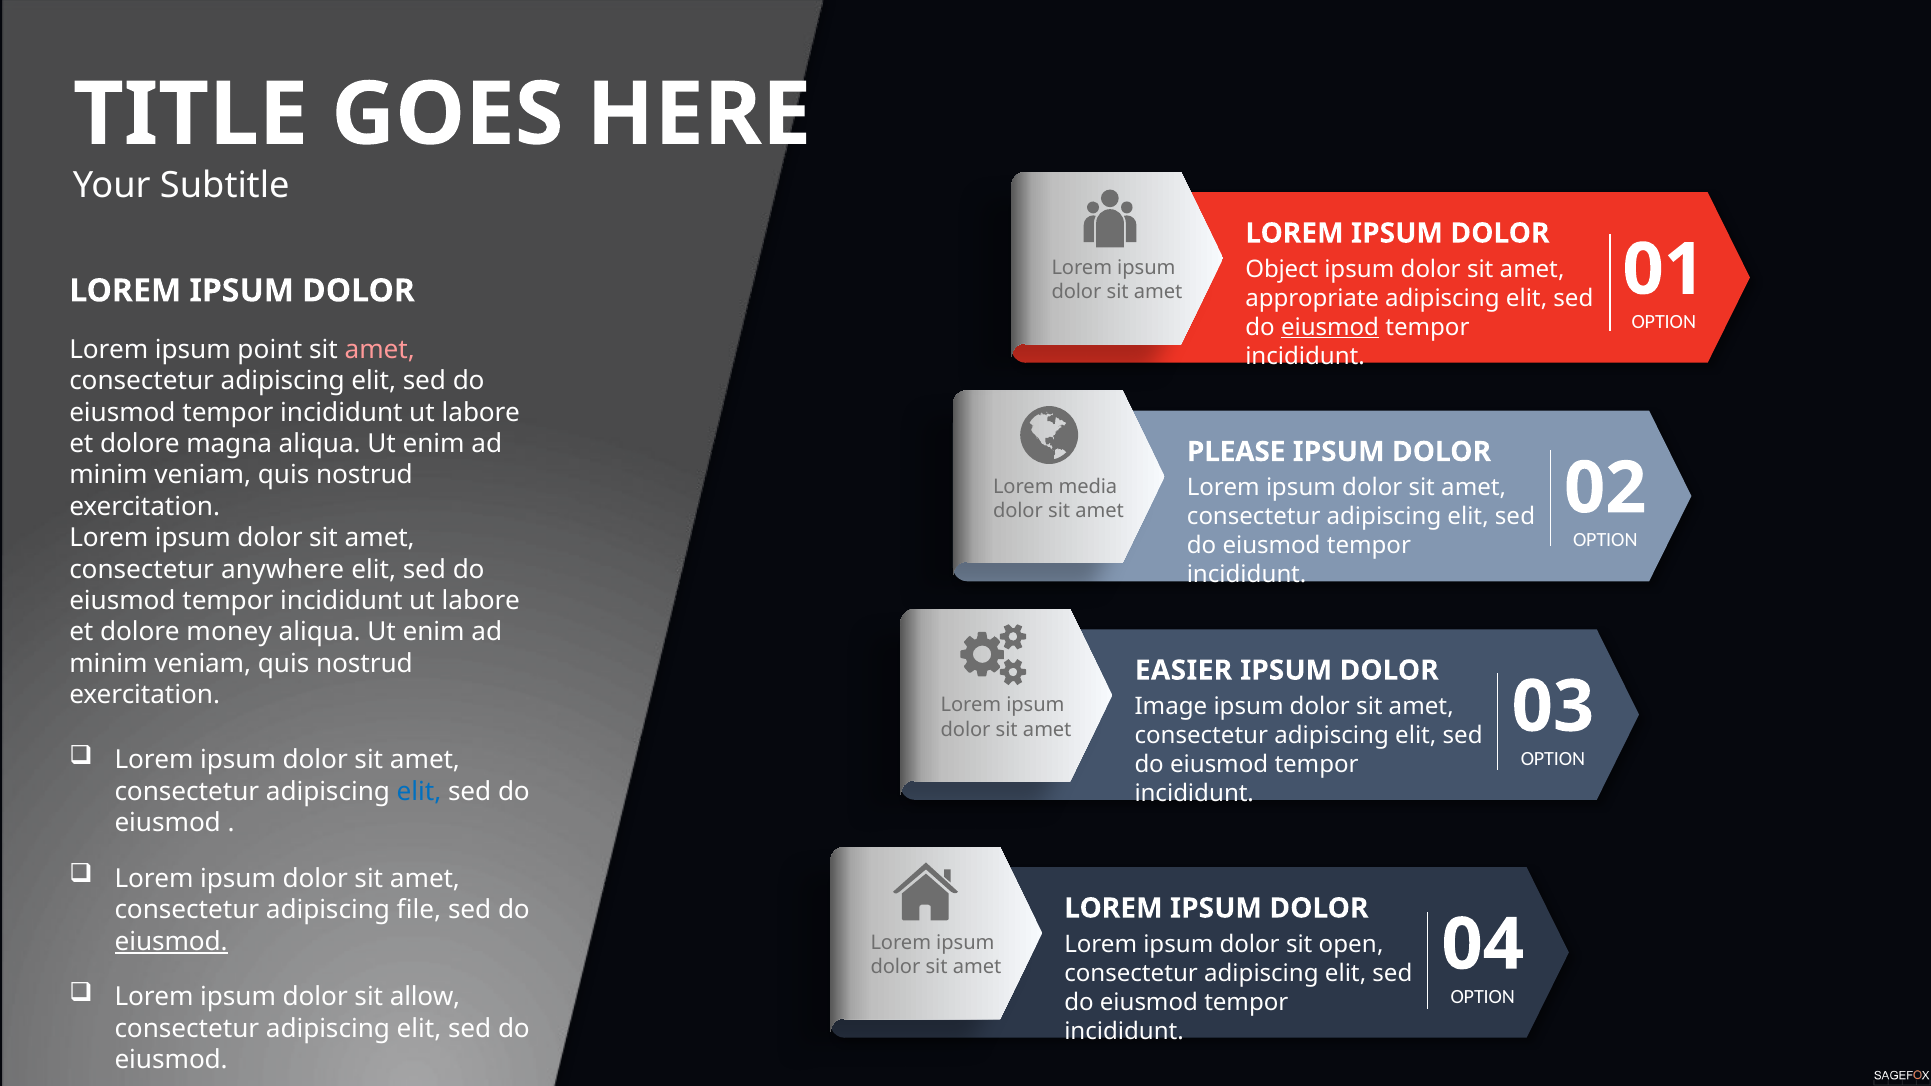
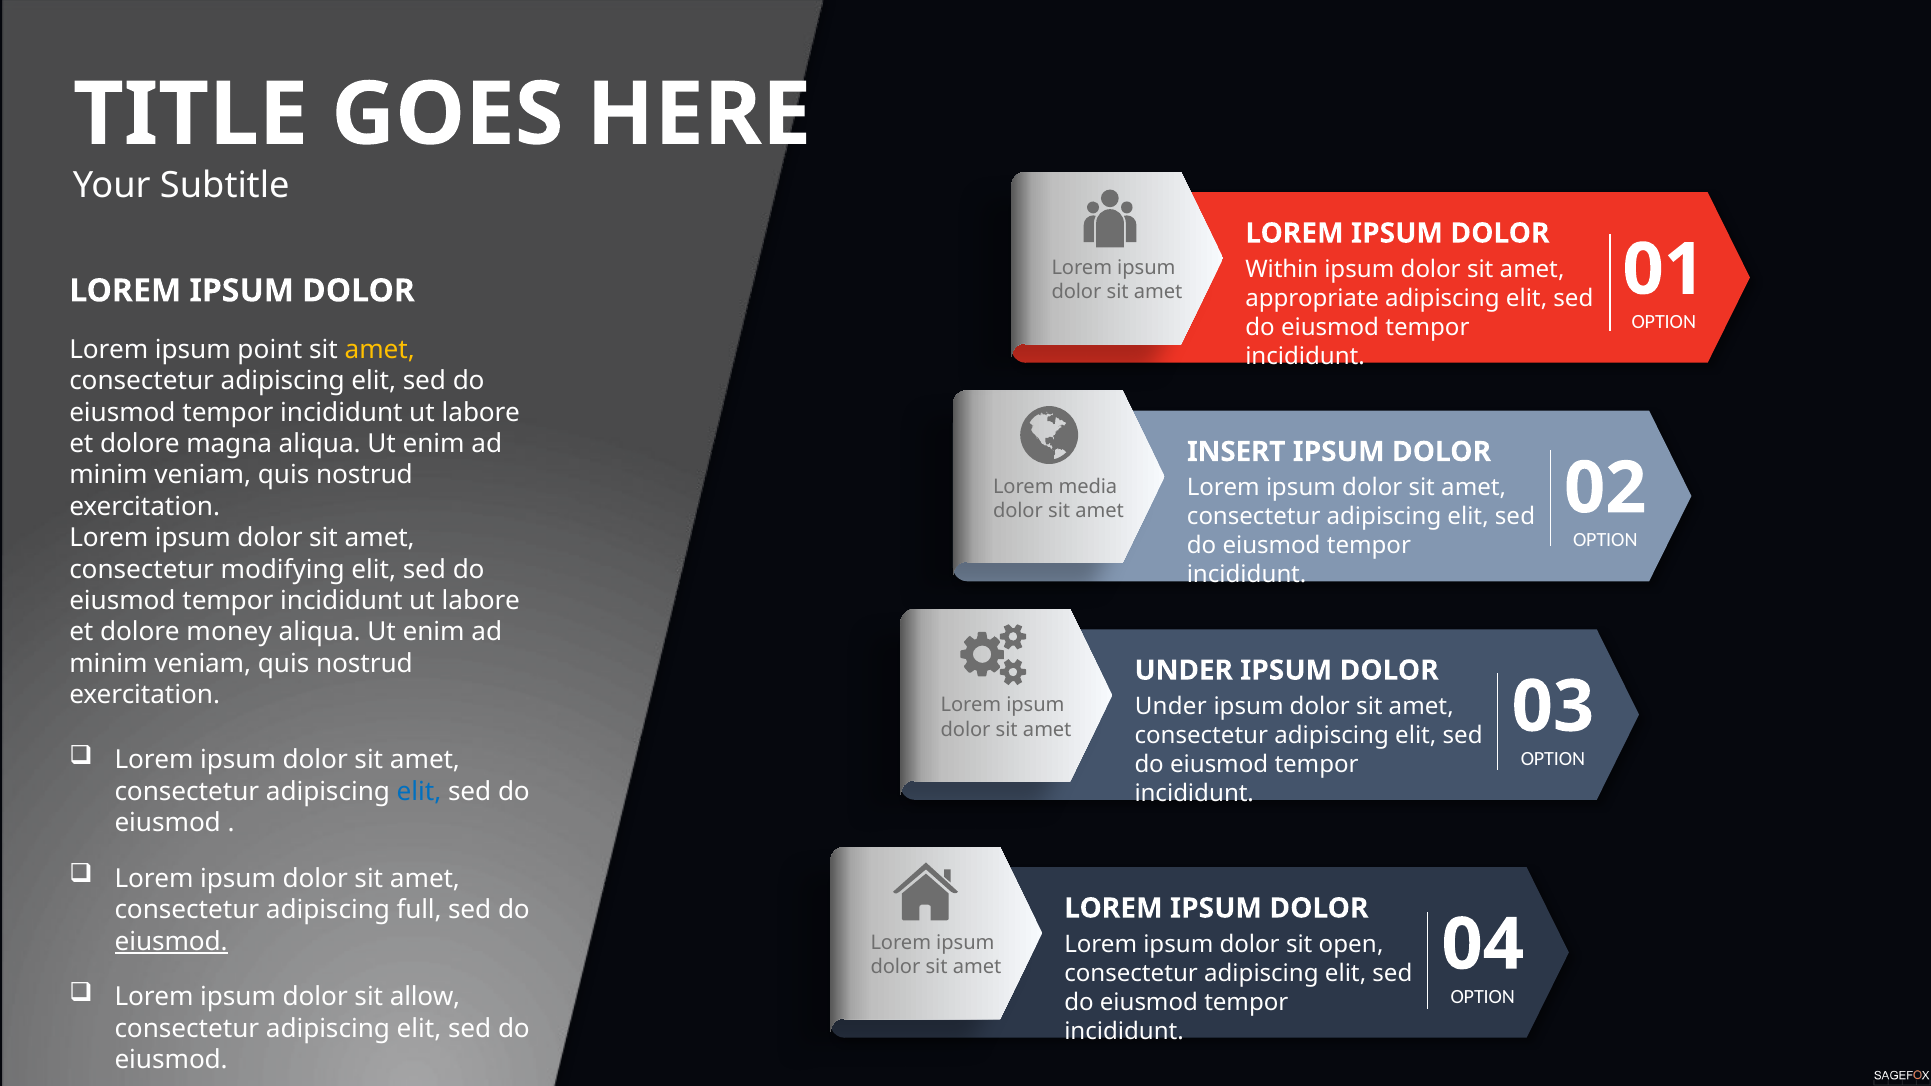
Object: Object -> Within
eiusmod at (1330, 327) underline: present -> none
amet at (380, 350) colour: pink -> yellow
PLEASE: PLEASE -> INSERT
anywhere: anywhere -> modifying
EASIER at (1184, 670): EASIER -> UNDER
Image at (1171, 706): Image -> Under
file: file -> full
